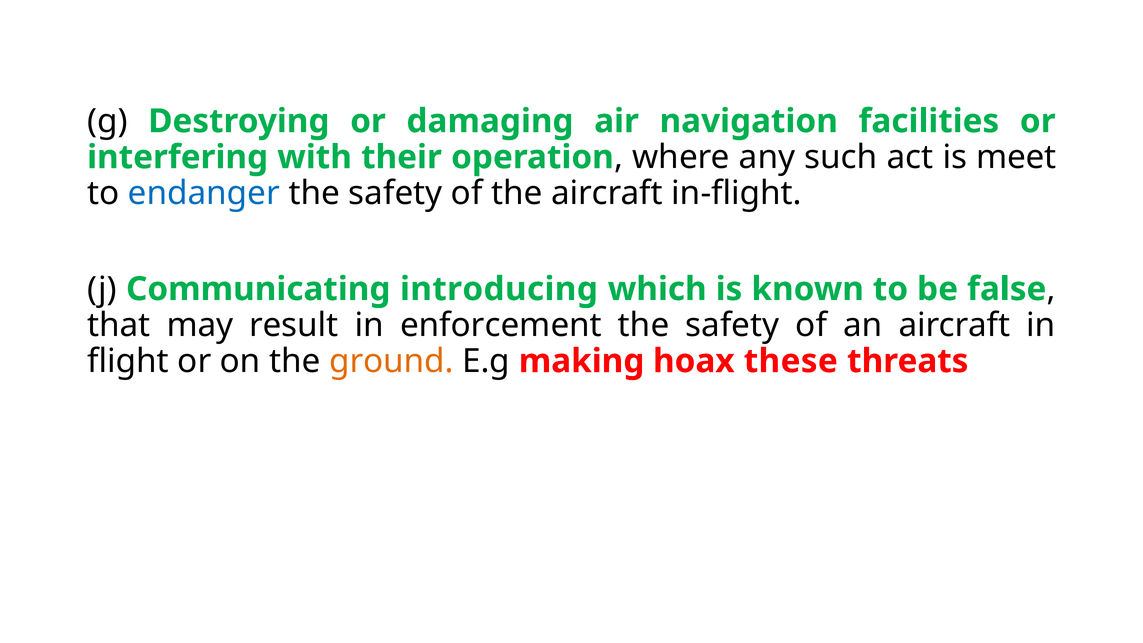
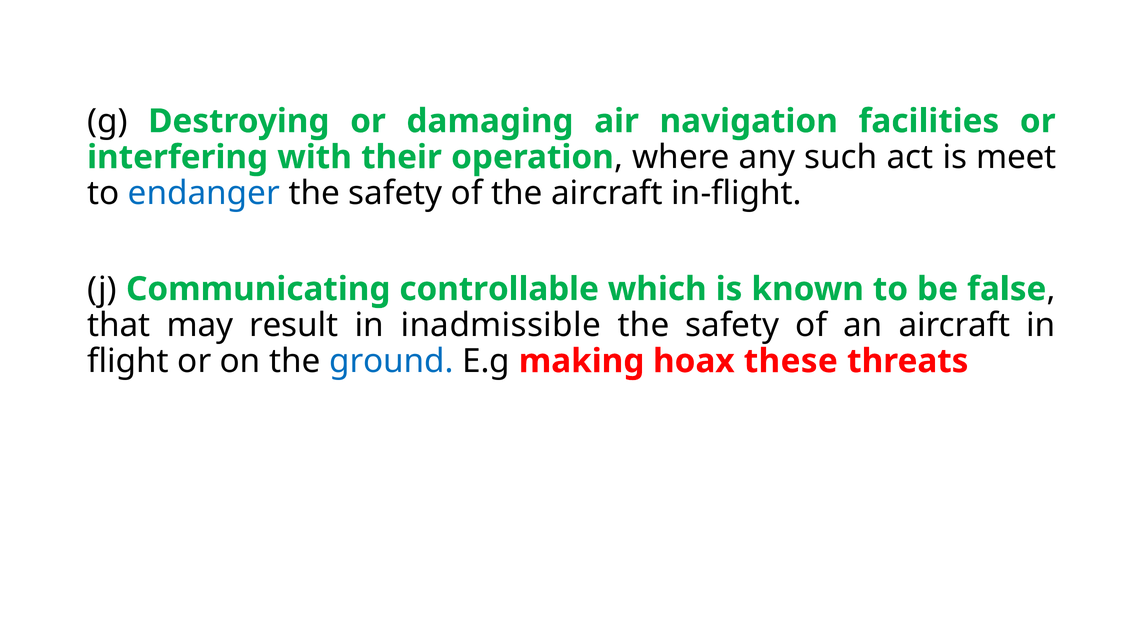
introducing: introducing -> controllable
enforcement: enforcement -> inadmissible
ground colour: orange -> blue
